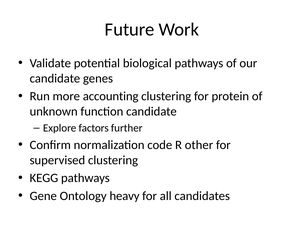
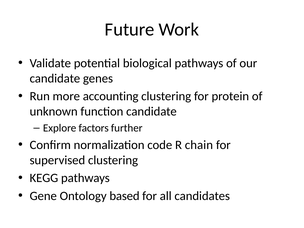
other: other -> chain
heavy: heavy -> based
